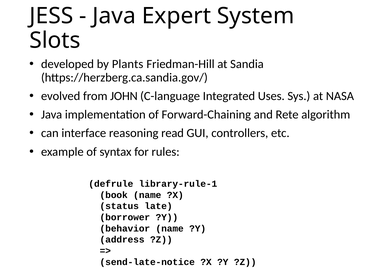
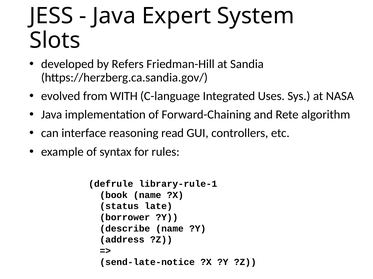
Plants: Plants -> Refers
JOHN: JOHN -> WITH
behavior: behavior -> describe
